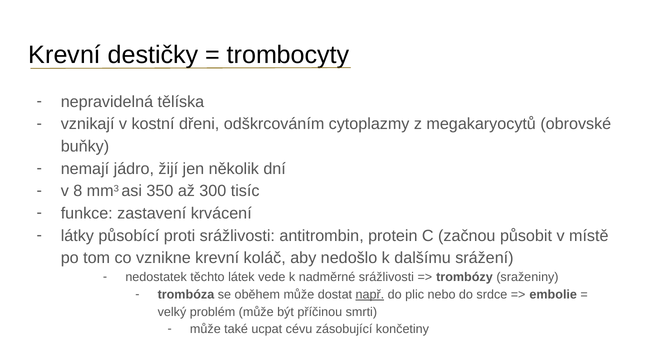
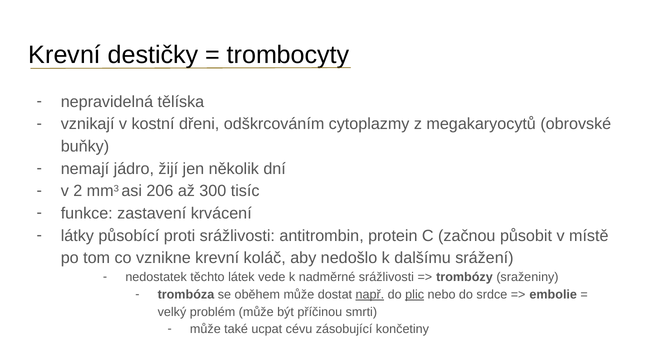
8: 8 -> 2
350: 350 -> 206
plic underline: none -> present
